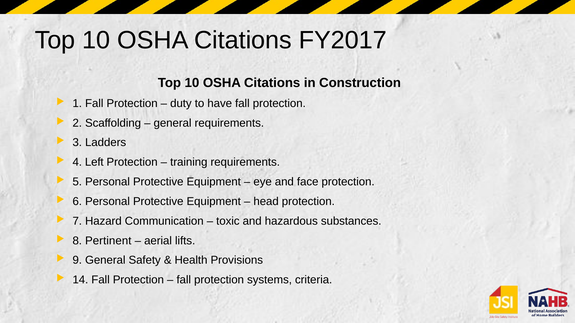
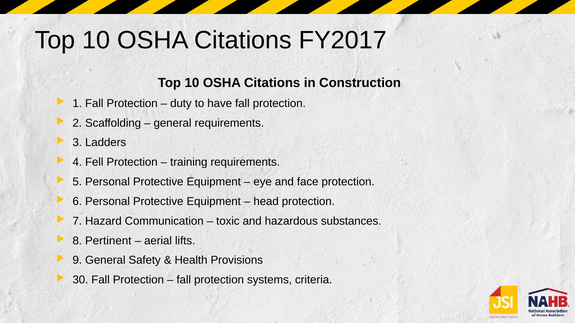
Left: Left -> Fell
14: 14 -> 30
